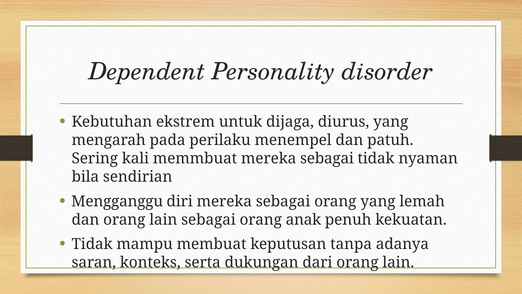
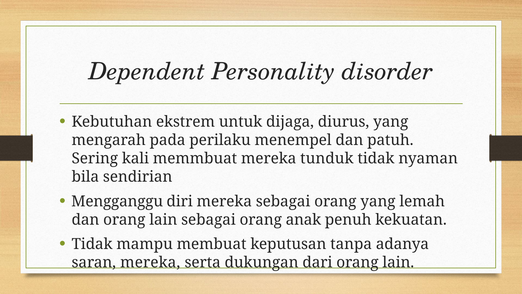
memmbuat mereka sebagai: sebagai -> tunduk
saran konteks: konteks -> mereka
